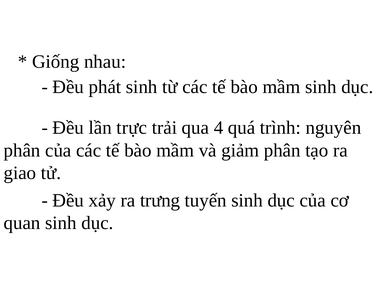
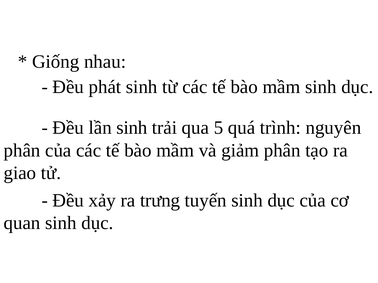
lần trực: trực -> sinh
4: 4 -> 5
